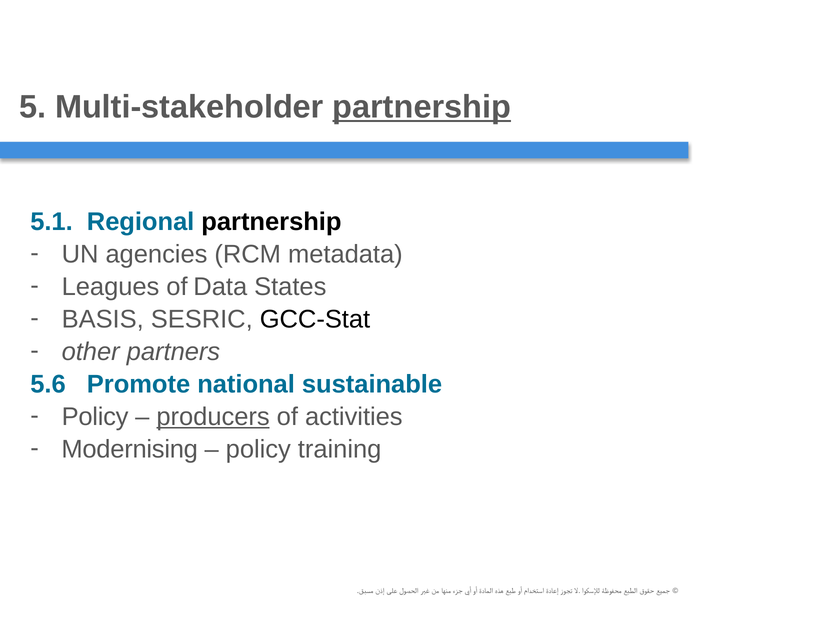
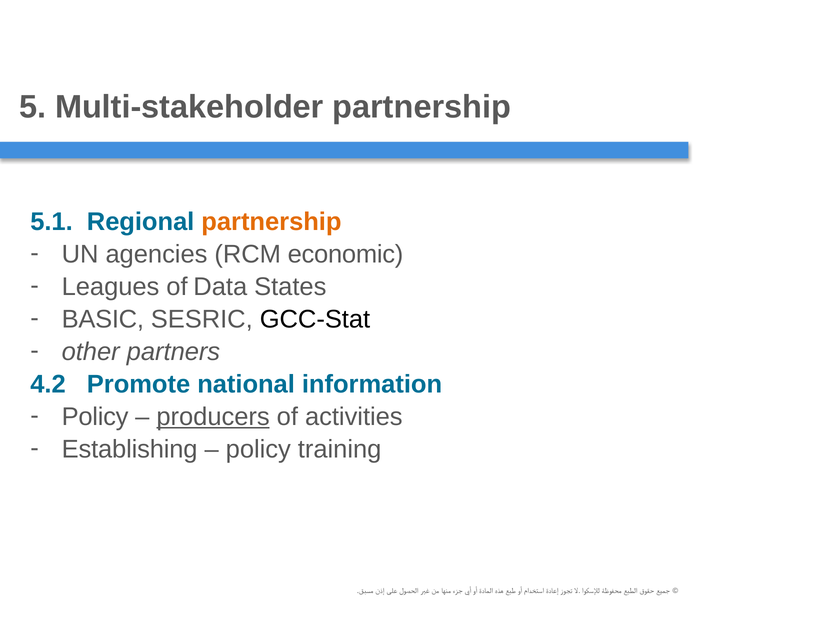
partnership at (422, 107) underline: present -> none
partnership at (271, 222) colour: black -> orange
metadata: metadata -> economic
BASIS: BASIS -> BASIC
5.6: 5.6 -> 4.2
sustainable: sustainable -> information
Modernising: Modernising -> Establishing
